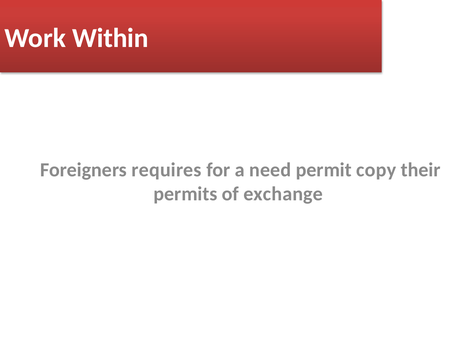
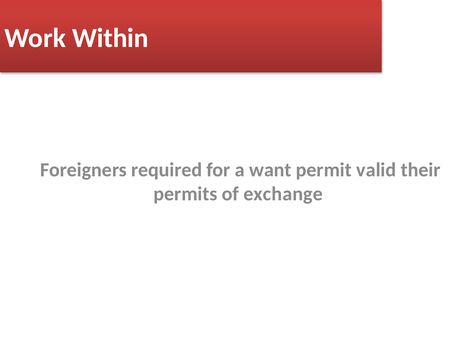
requires: requires -> required
need: need -> want
copy: copy -> valid
